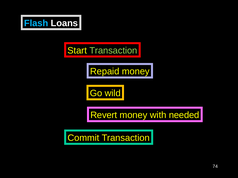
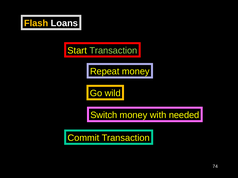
Flash colour: light blue -> yellow
Repaid: Repaid -> Repeat
Revert: Revert -> Switch
